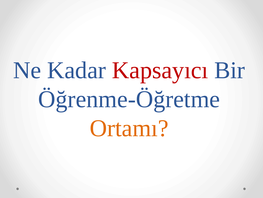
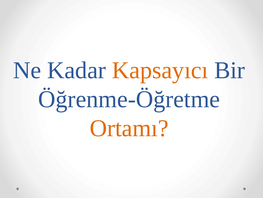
Kapsayıcı colour: red -> orange
